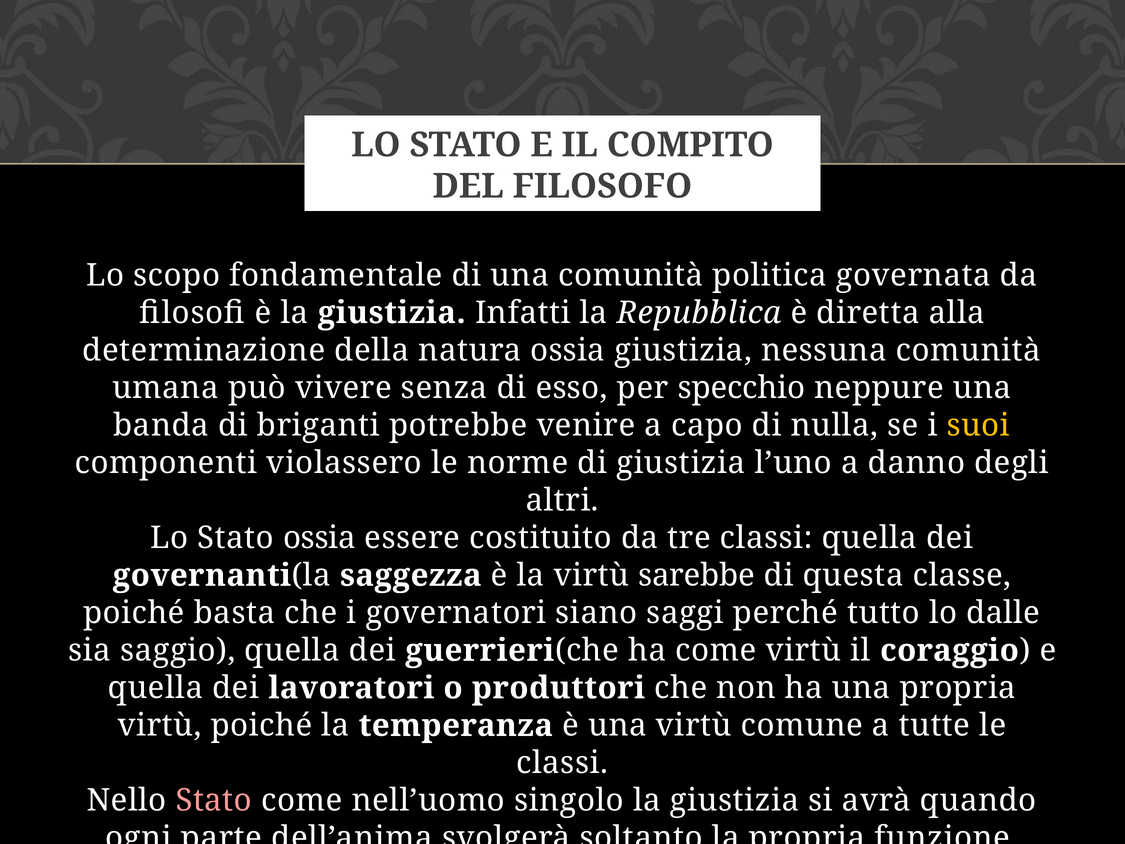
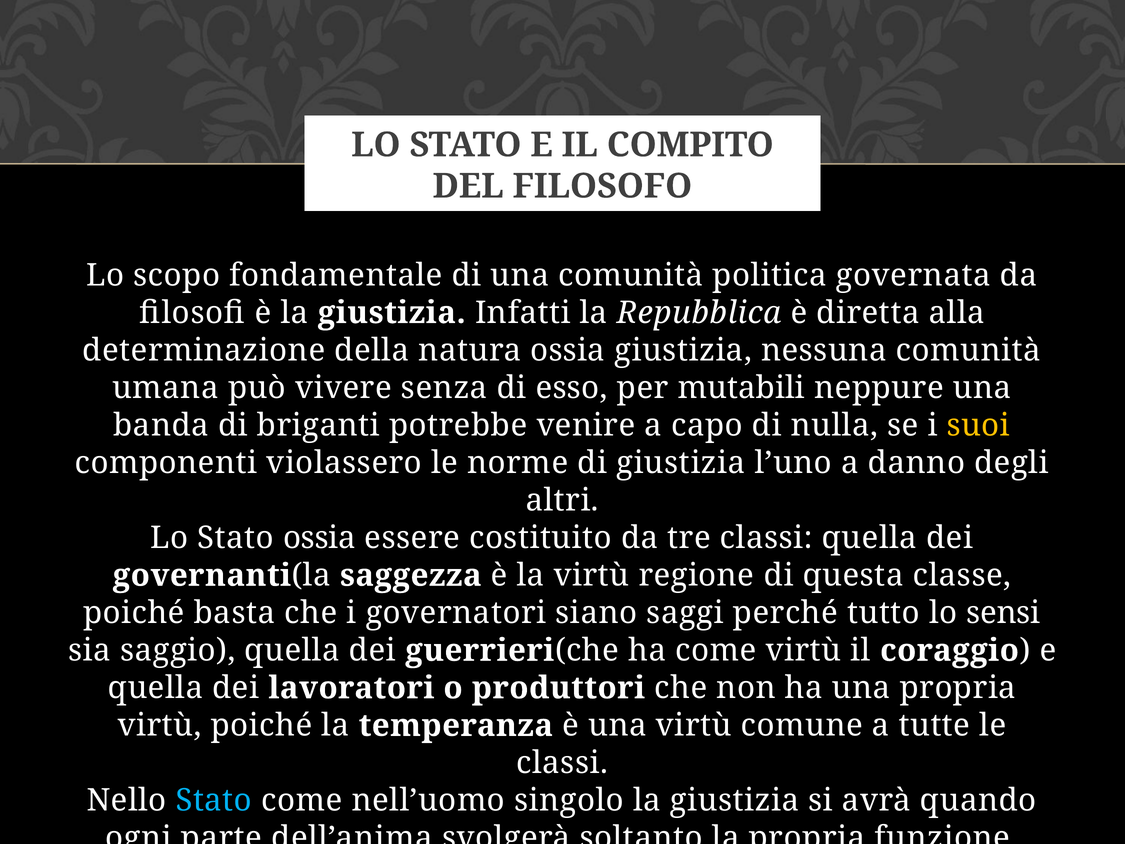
specchio: specchio -> mutabili
sarebbe: sarebbe -> regione
dalle: dalle -> sensi
Stato at (214, 800) colour: pink -> light blue
